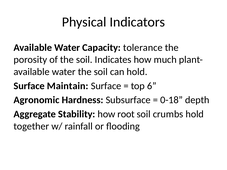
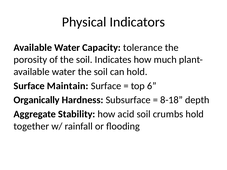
Agronomic: Agronomic -> Organically
0-18: 0-18 -> 8-18
root: root -> acid
